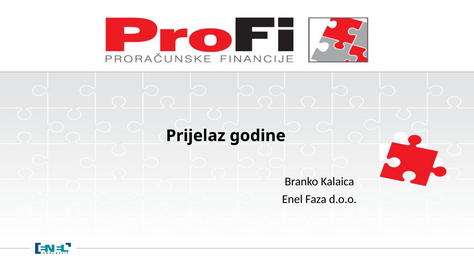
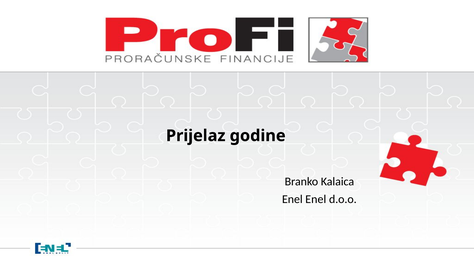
Enel Faza: Faza -> Enel
